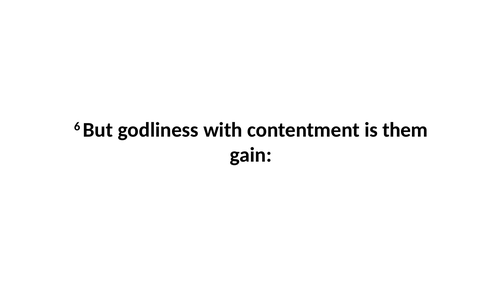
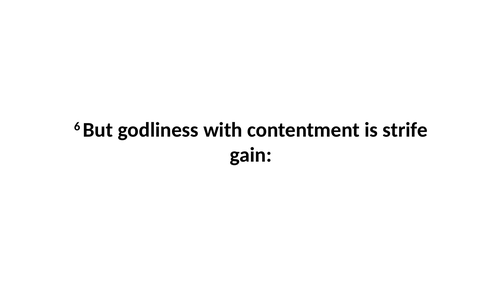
them: them -> strife
